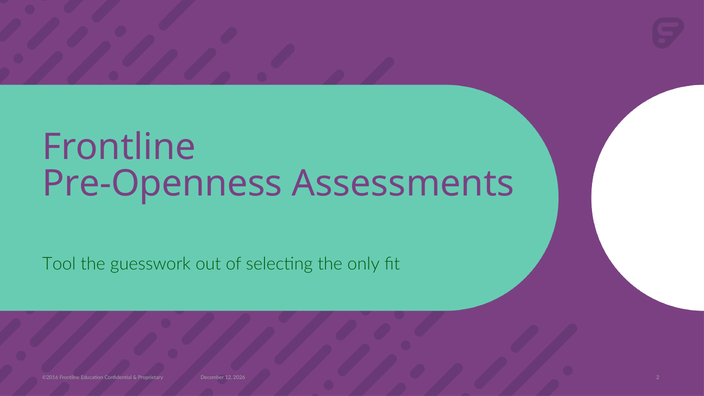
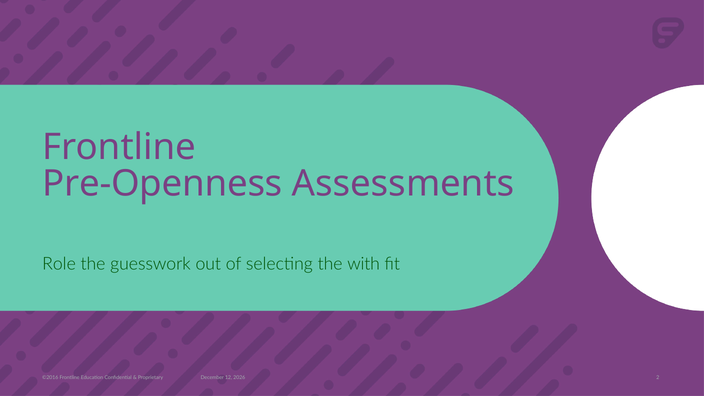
Tool: Tool -> Role
only: only -> with
